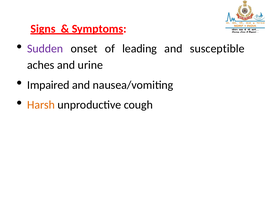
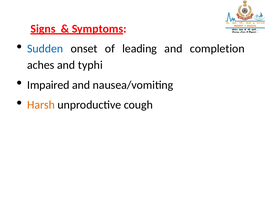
Sudden colour: purple -> blue
susceptible: susceptible -> completion
urine: urine -> typhi
